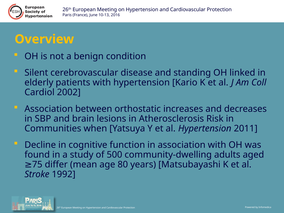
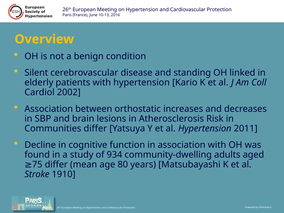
Communities when: when -> differ
500: 500 -> 934
1992: 1992 -> 1910
